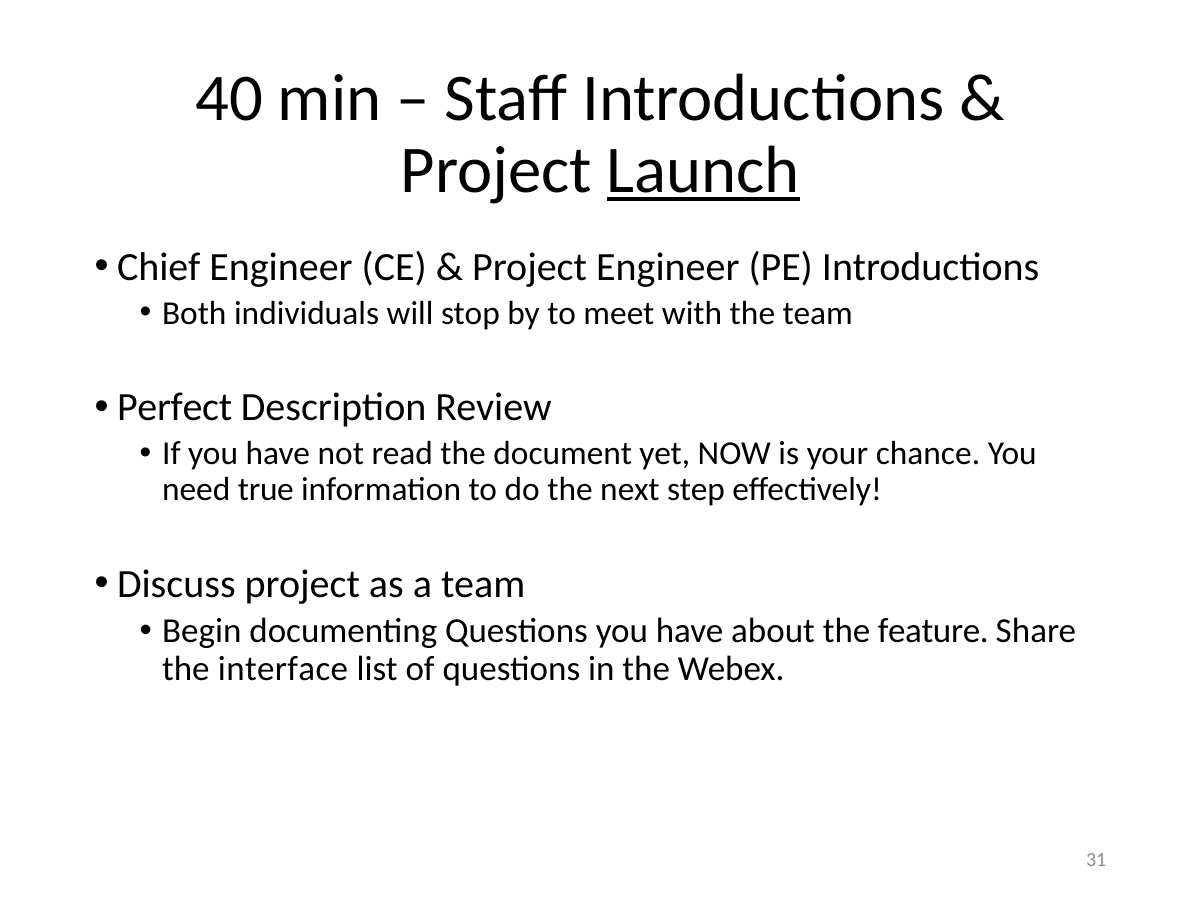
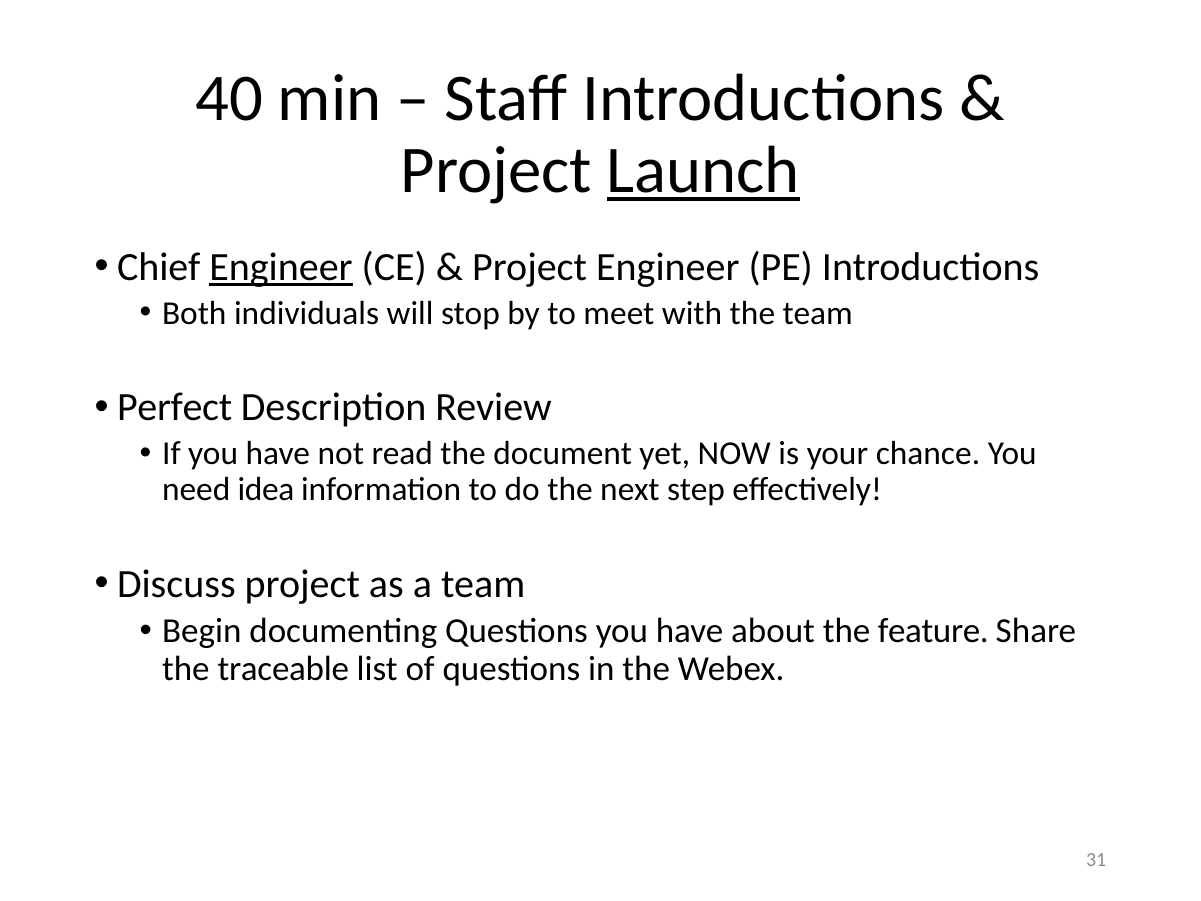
Engineer at (281, 267) underline: none -> present
true: true -> idea
interface: interface -> traceable
